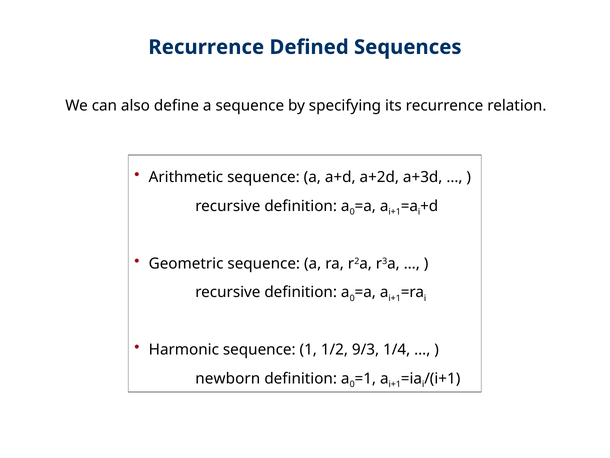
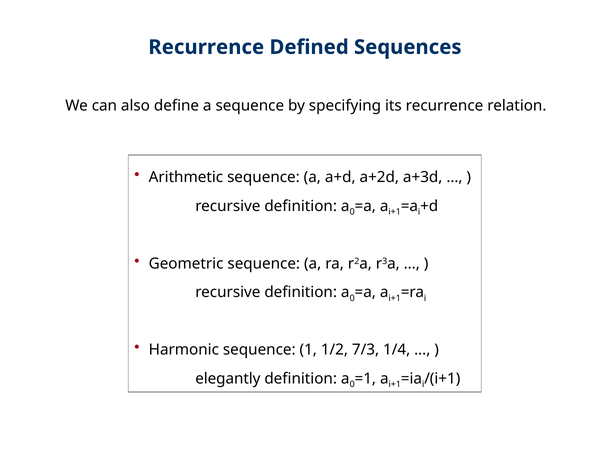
9/3: 9/3 -> 7/3
newborn: newborn -> elegantly
